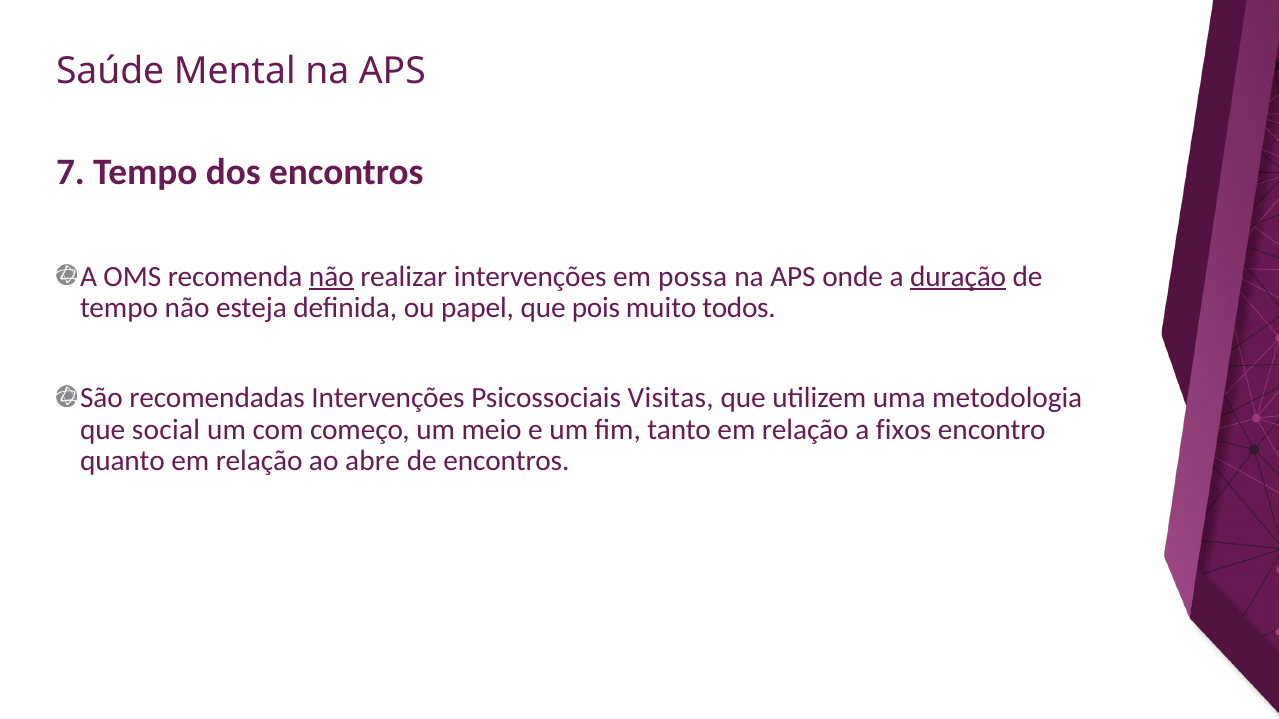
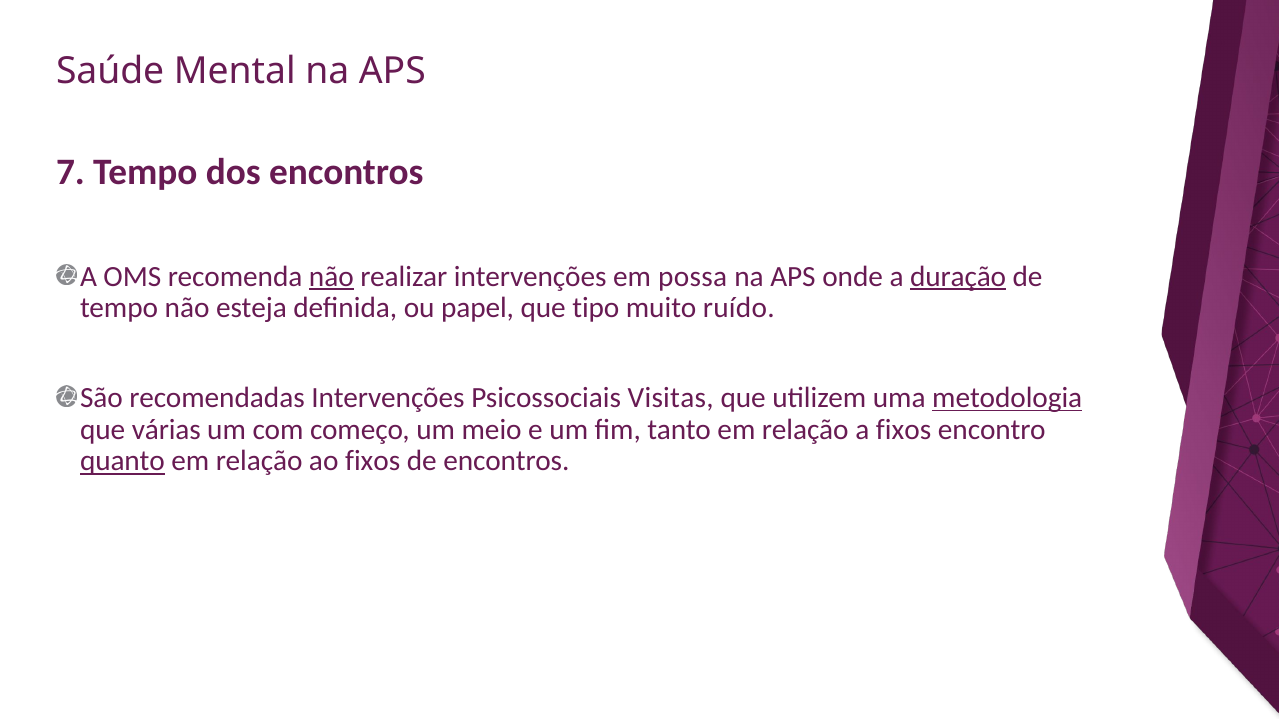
pois: pois -> tipo
todos: todos -> ruído
metodologia underline: none -> present
social: social -> várias
quanto underline: none -> present
ao abre: abre -> fixos
